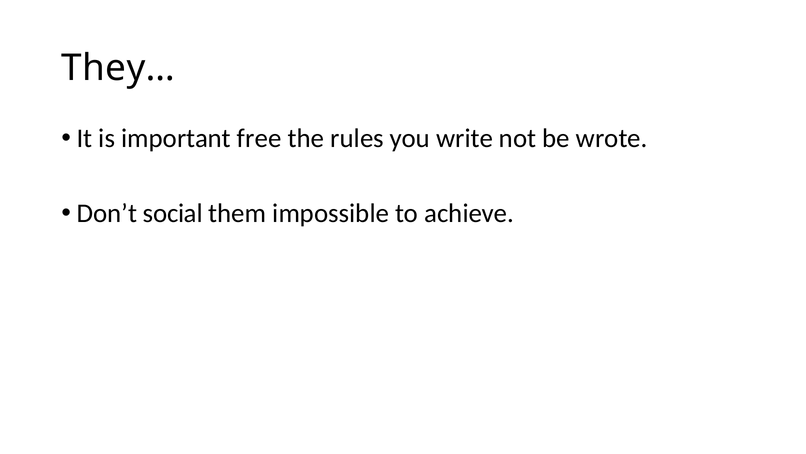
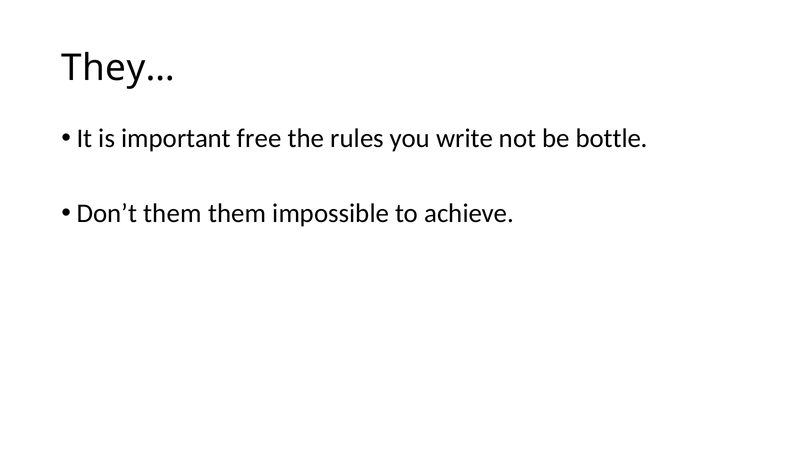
wrote: wrote -> bottle
Don’t social: social -> them
